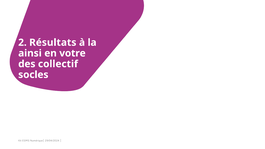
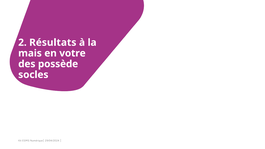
ainsi: ainsi -> mais
collectif: collectif -> possède
